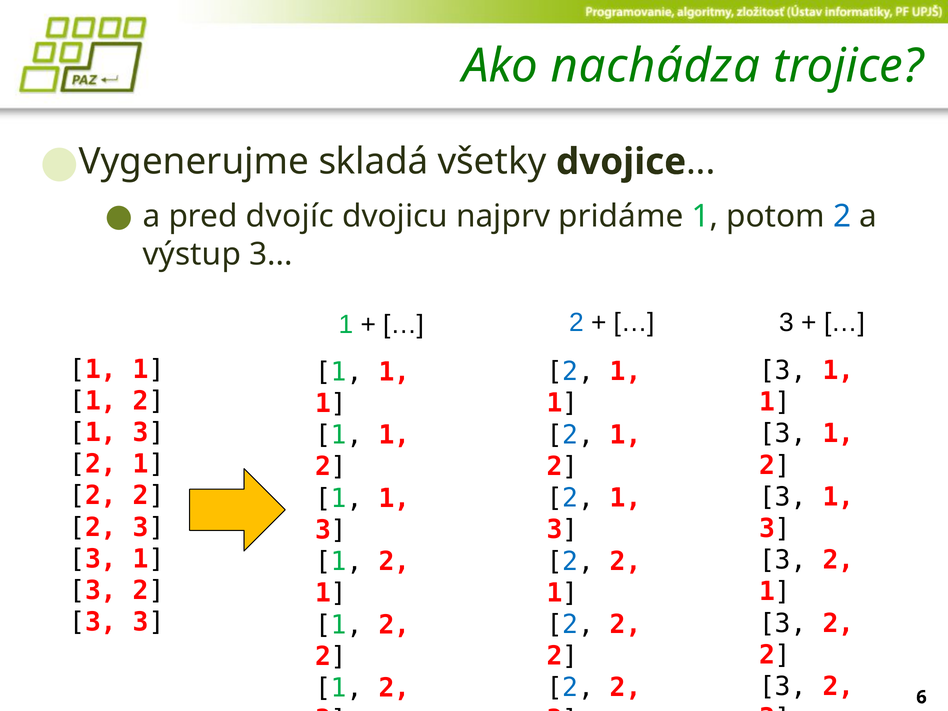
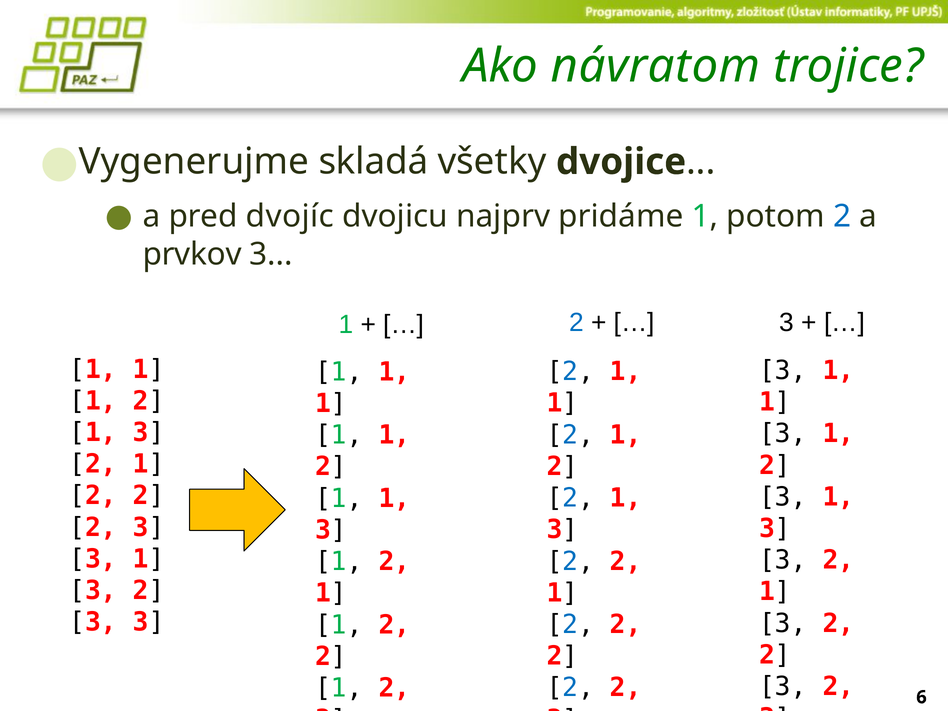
nachádza: nachádza -> návratom
výstup: výstup -> prvkov
